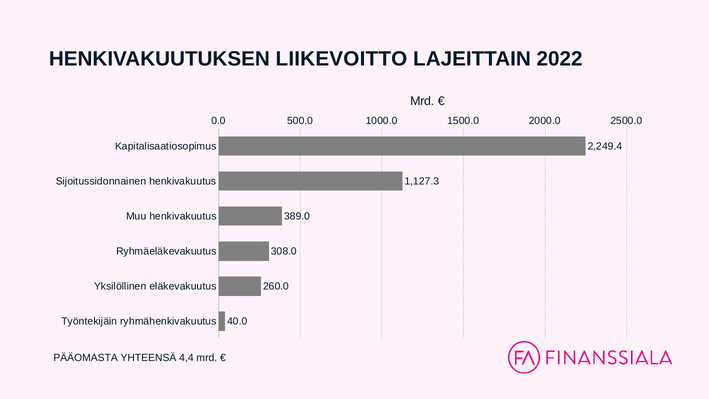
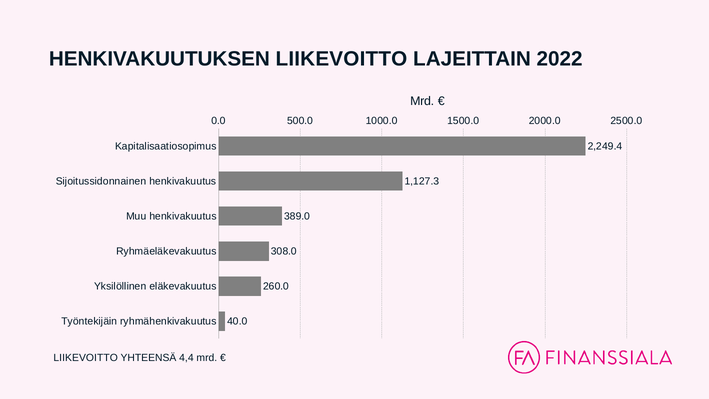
PÄÄOMASTA at (86, 358): PÄÄOMASTA -> LIIKEVOITTO
